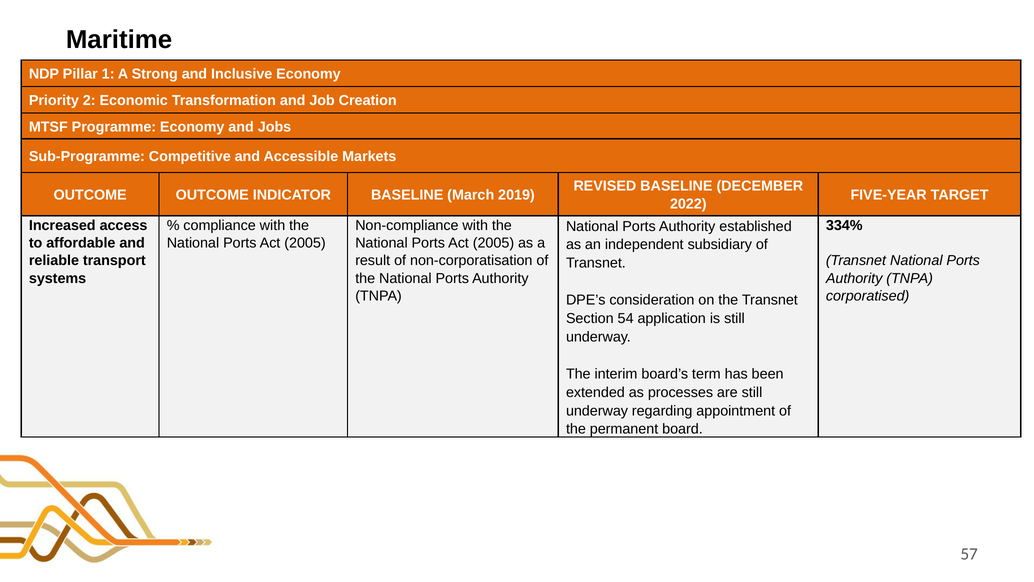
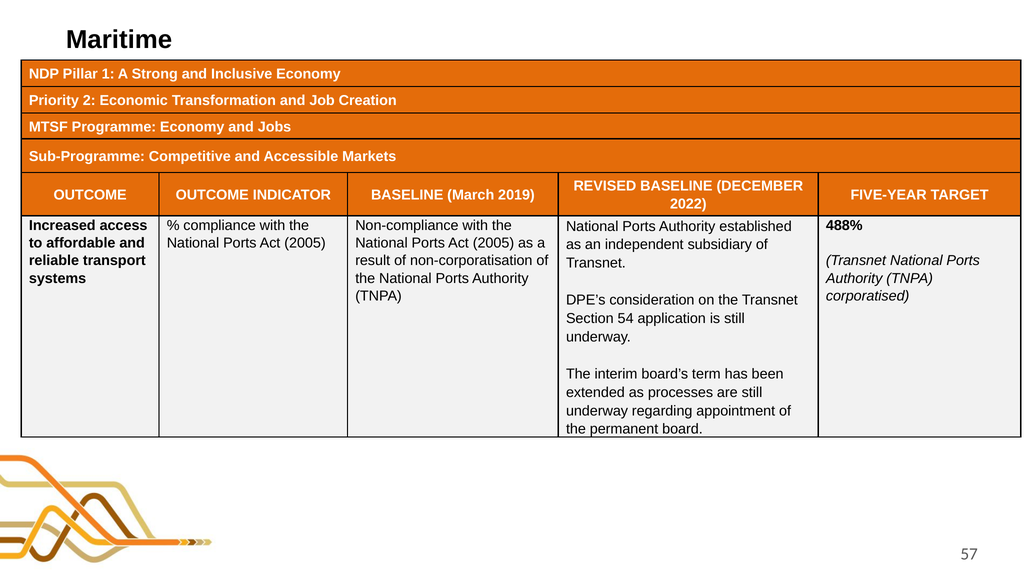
334%: 334% -> 488%
